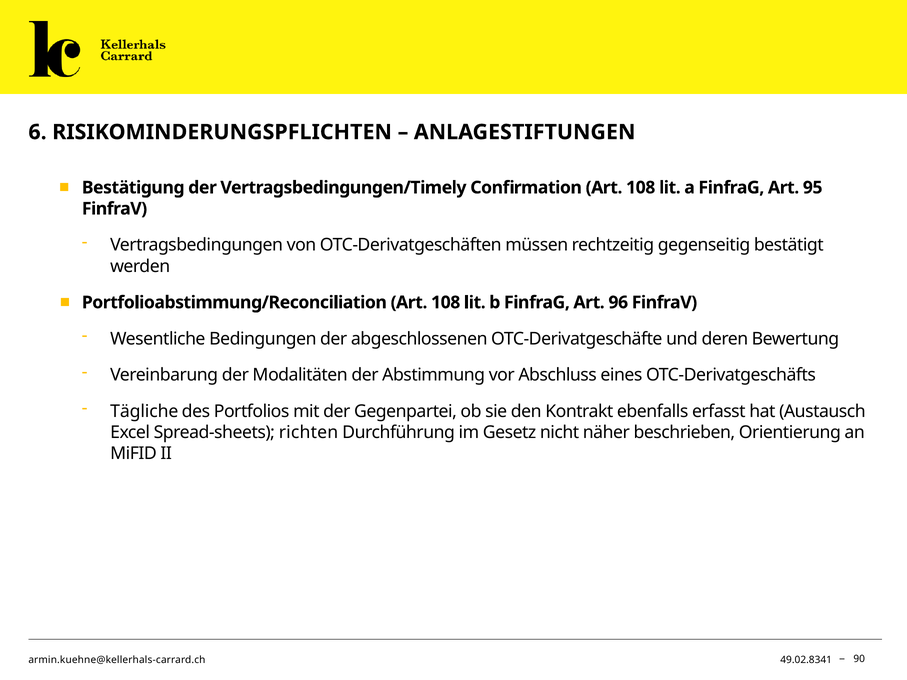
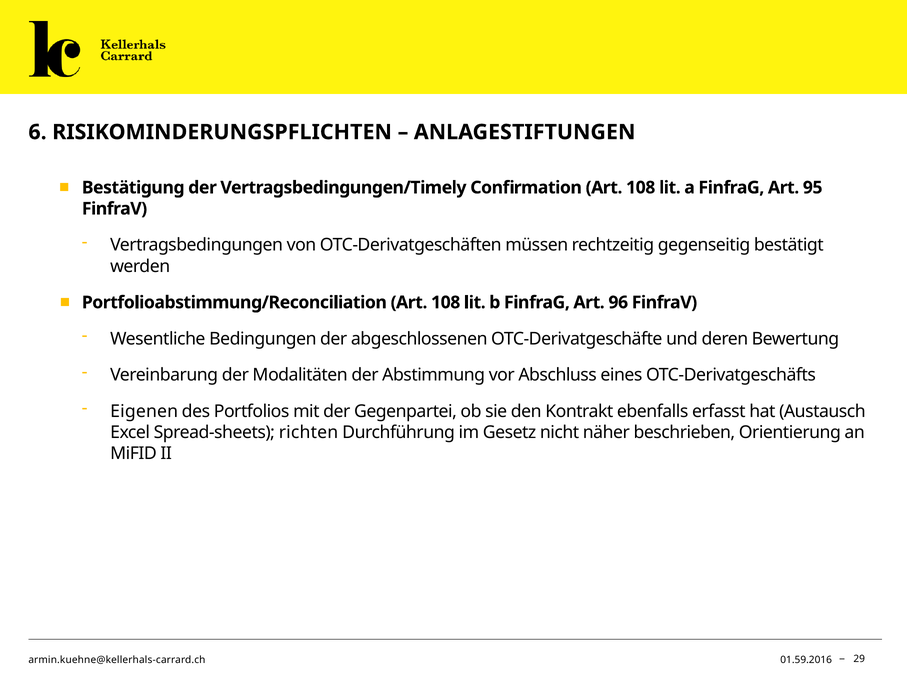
Tägliche: Tägliche -> Eigenen
49.02.8341: 49.02.8341 -> 01.59.2016
90: 90 -> 29
